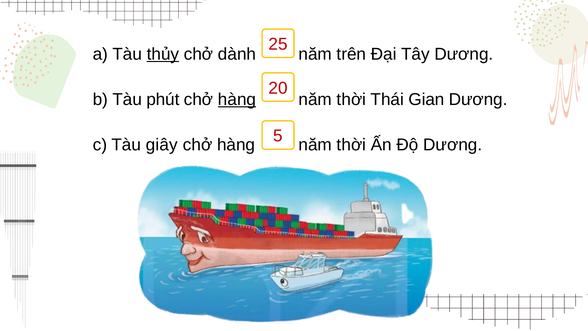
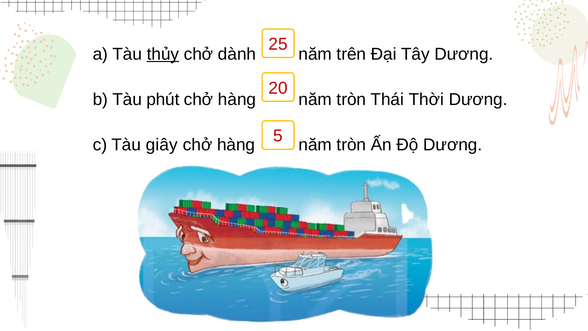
hàng at (237, 99) underline: present -> none
thời at (351, 99): thời -> tròn
Gian: Gian -> Thời
thời at (351, 145): thời -> tròn
